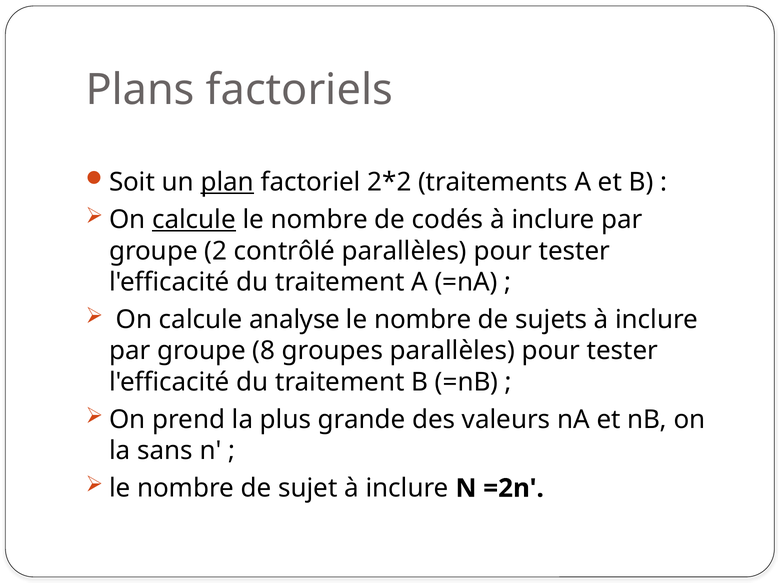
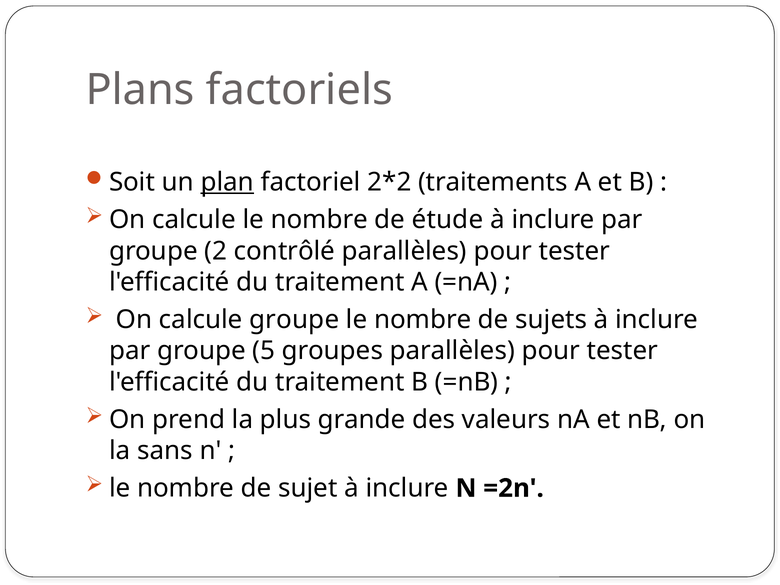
calcule at (194, 220) underline: present -> none
codés: codés -> étude
calcule analyse: analyse -> groupe
8: 8 -> 5
